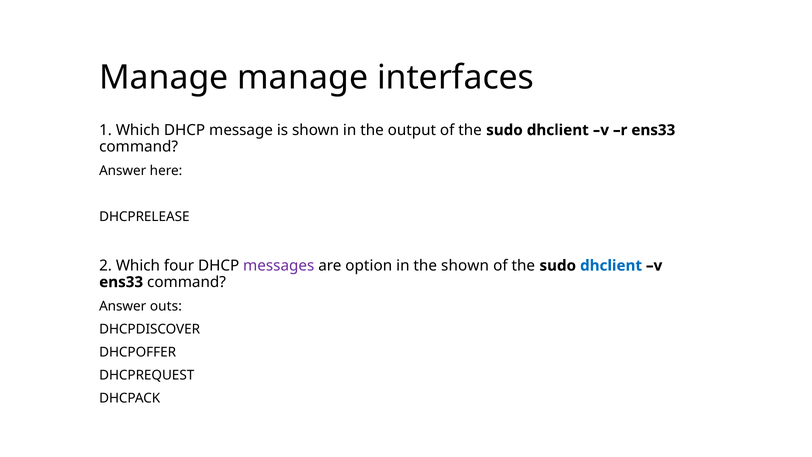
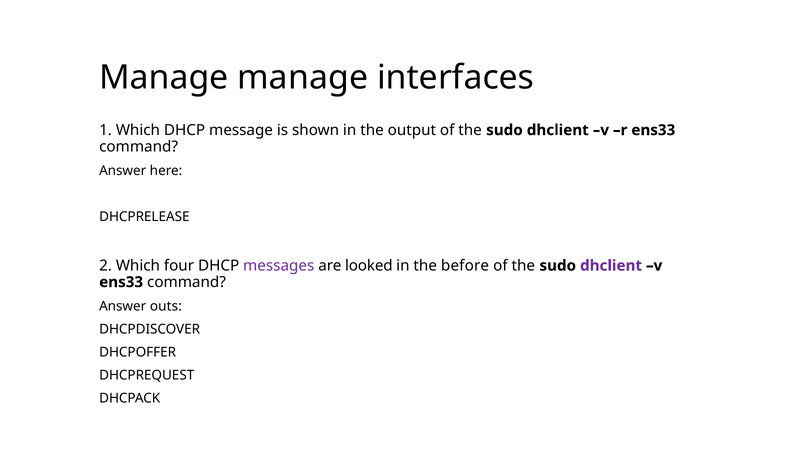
option: option -> looked
the shown: shown -> before
dhclient at (611, 265) colour: blue -> purple
